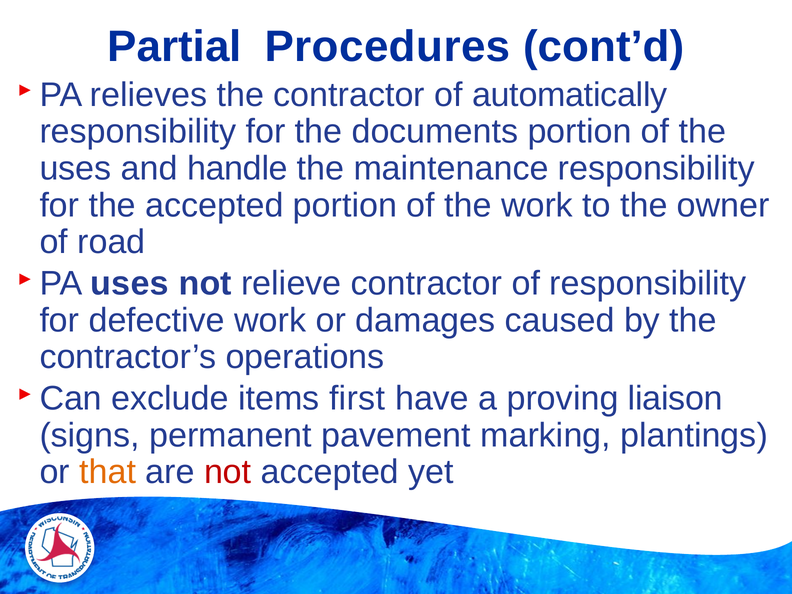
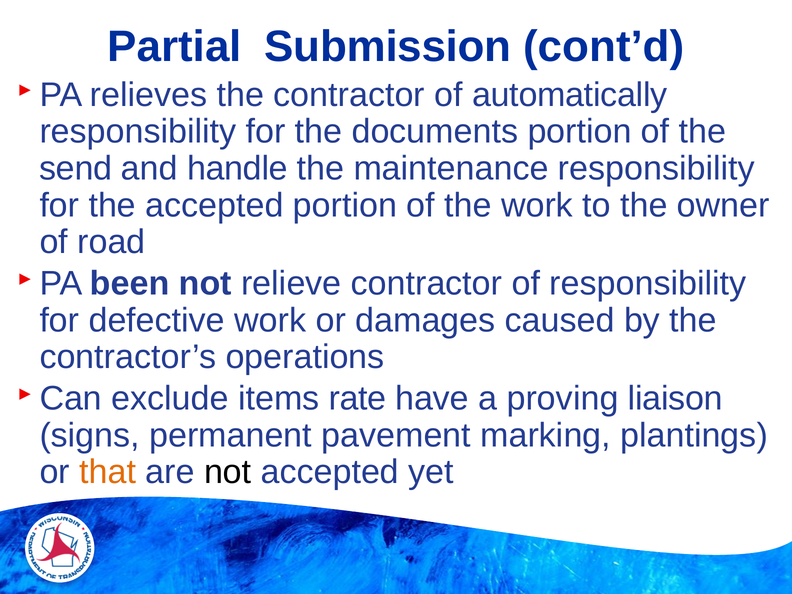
Procedures: Procedures -> Submission
uses at (75, 168): uses -> send
PA uses: uses -> been
first: first -> rate
not at (228, 472) colour: red -> black
